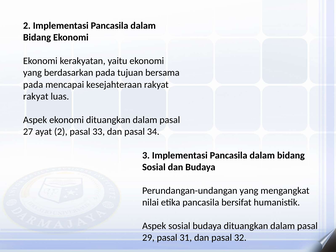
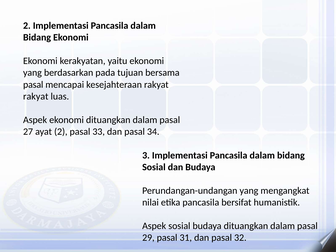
pada at (33, 85): pada -> pasal
